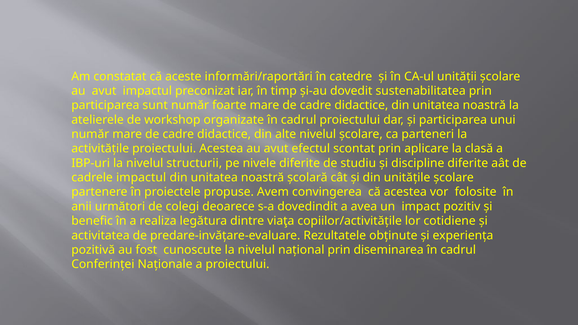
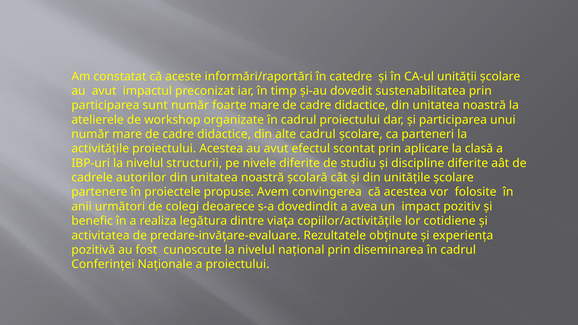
alte nivelul: nivelul -> cadrul
cadrele impactul: impactul -> autorilor
